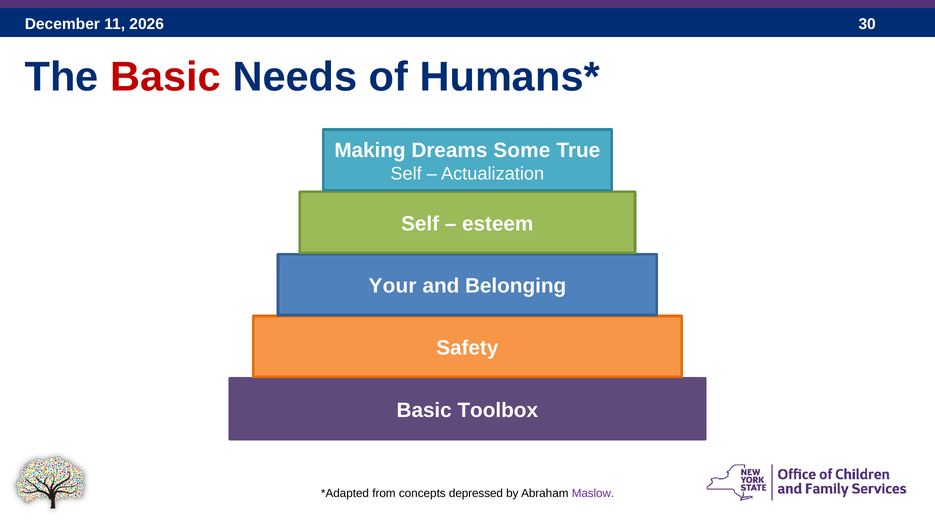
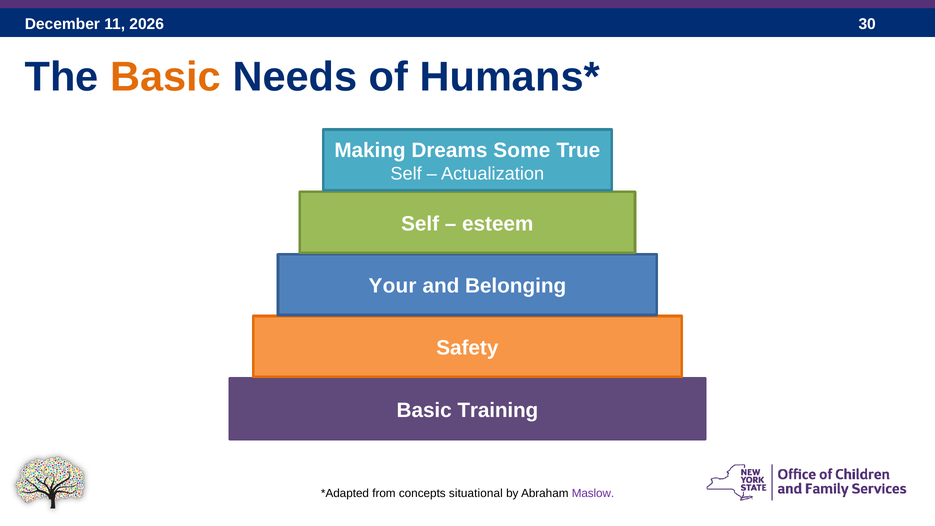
Basic at (166, 77) colour: red -> orange
Toolbox: Toolbox -> Training
depressed: depressed -> situational
